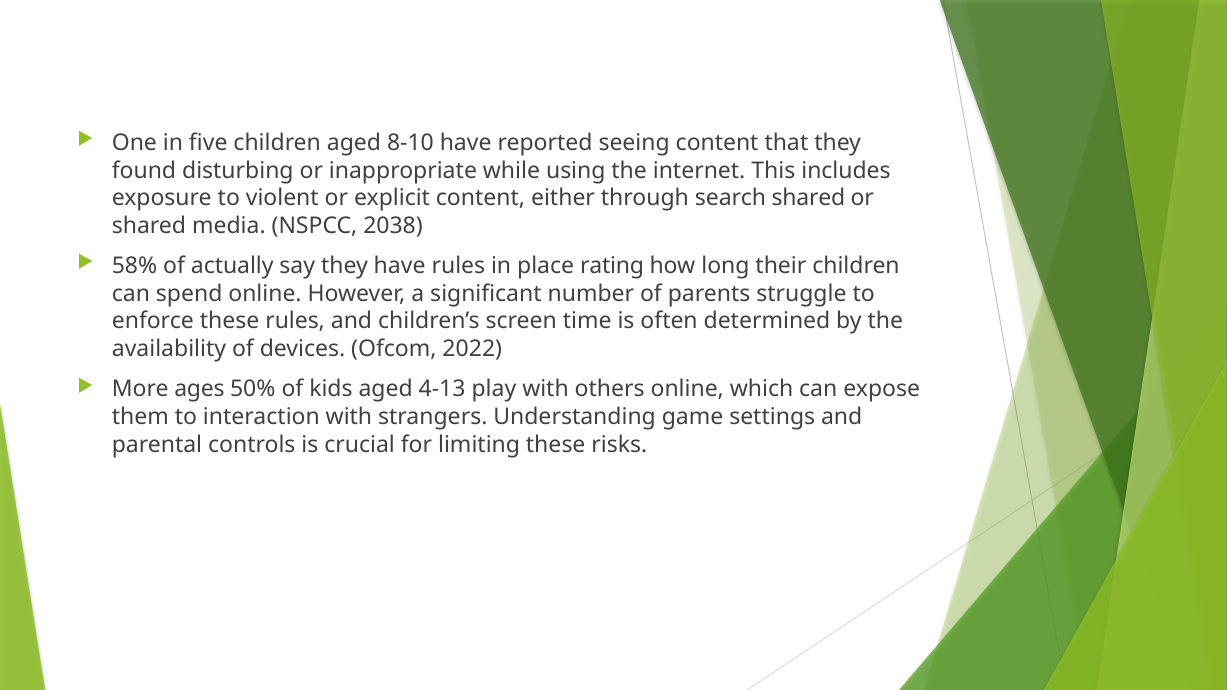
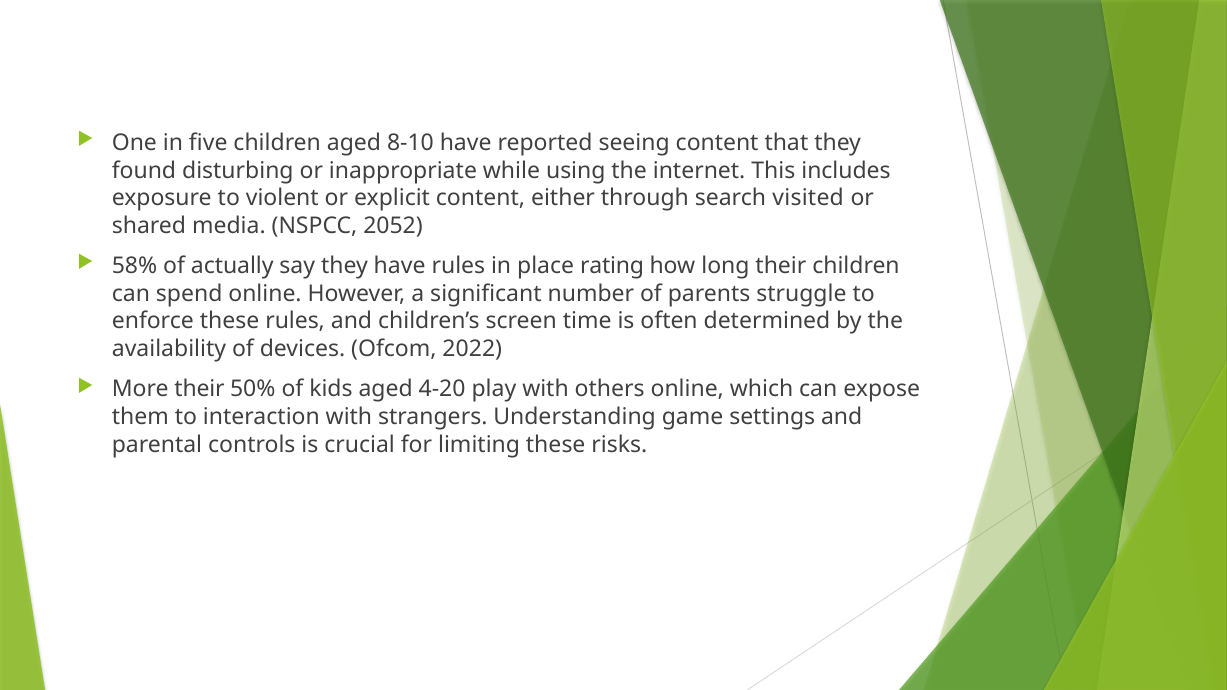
search shared: shared -> visited
2038: 2038 -> 2052
More ages: ages -> their
4-13: 4-13 -> 4-20
